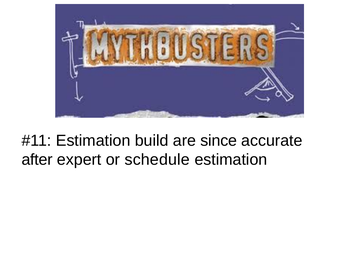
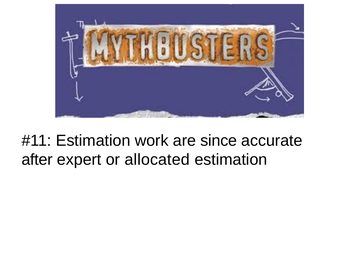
build: build -> work
schedule: schedule -> allocated
